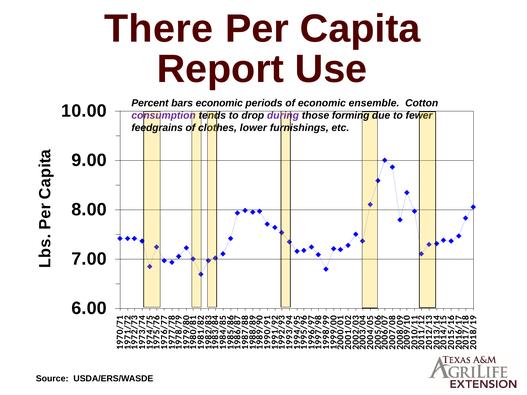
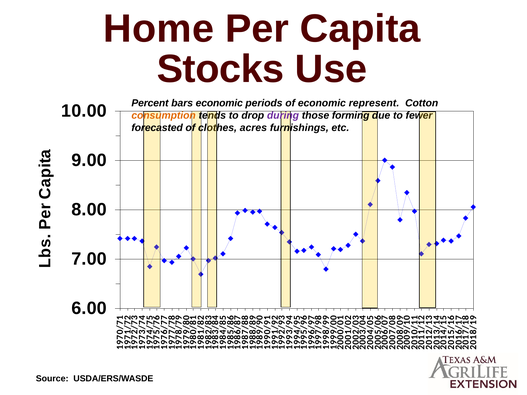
There: There -> Home
Report: Report -> Stocks
ensemble: ensemble -> represent
consumption colour: purple -> orange
feedgrains: feedgrains -> forecasted
lower: lower -> acres
